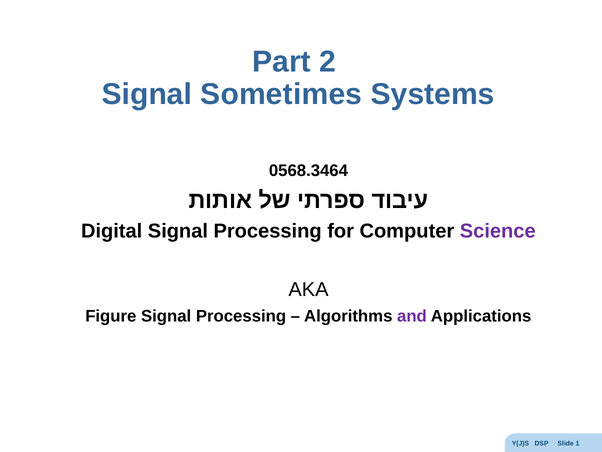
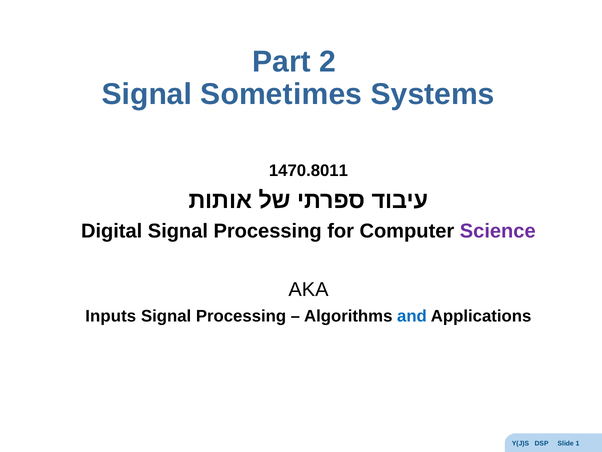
0568.3464: 0568.3464 -> 1470.8011
Figure: Figure -> Inputs
and colour: purple -> blue
